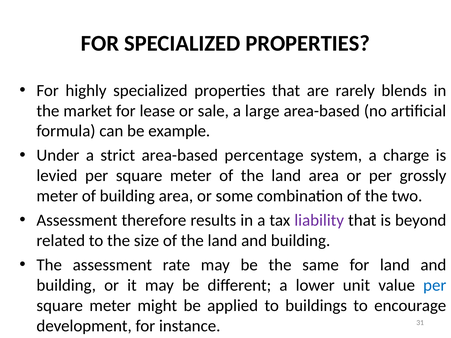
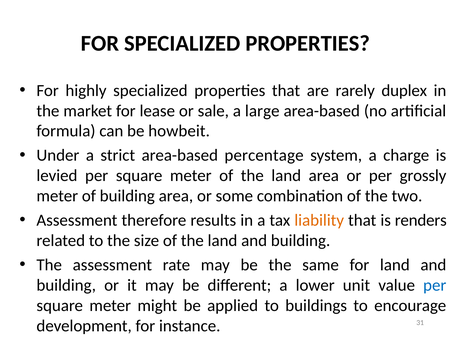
blends: blends -> duplex
example: example -> howbeit
liability colour: purple -> orange
beyond: beyond -> renders
